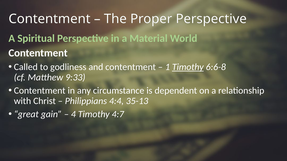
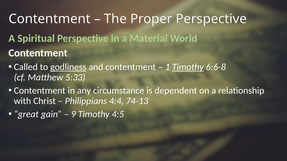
godliness underline: none -> present
9:33: 9:33 -> 5:33
35-13: 35-13 -> 74-13
4: 4 -> 9
4:7: 4:7 -> 4:5
